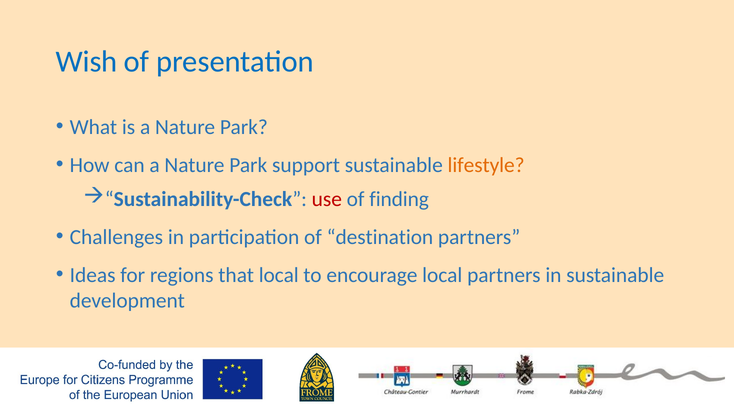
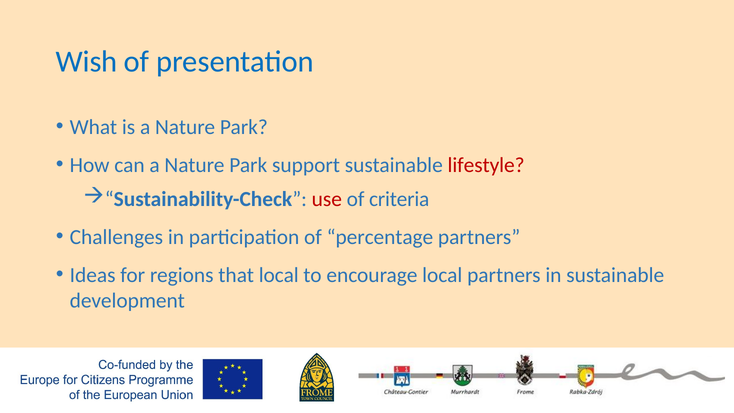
lifestyle colour: orange -> red
finding: finding -> criteria
destination: destination -> percentage
